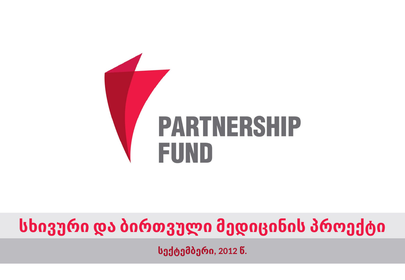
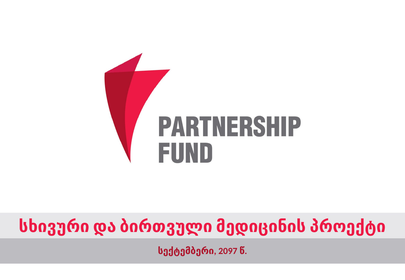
2012: 2012 -> 2097
